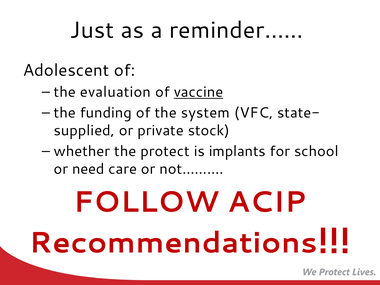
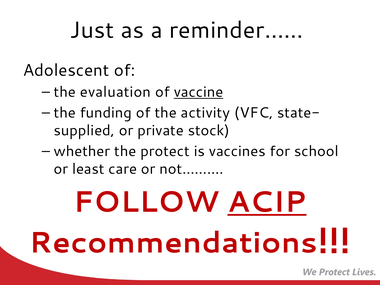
system: system -> activity
implants: implants -> vaccines
need: need -> least
ACIP underline: none -> present
